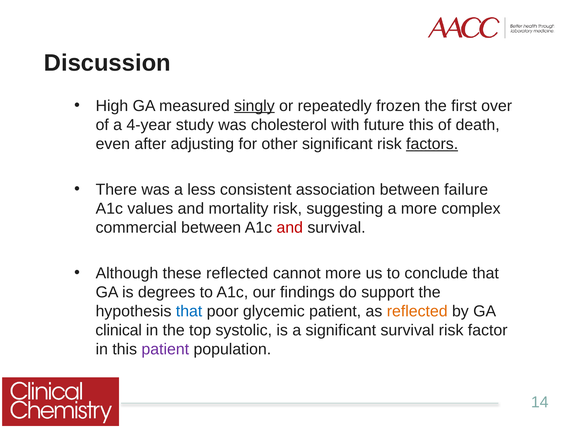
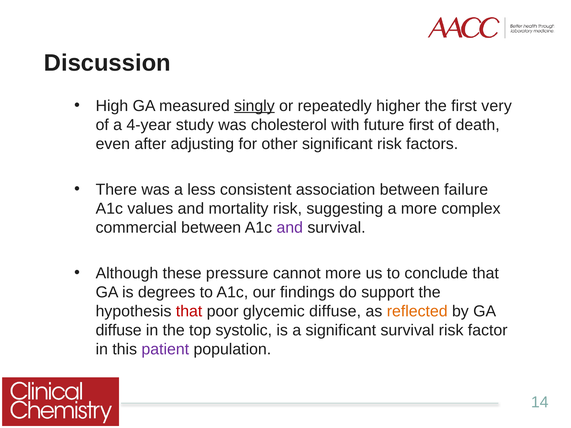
frozen: frozen -> higher
over: over -> very
future this: this -> first
factors underline: present -> none
and at (290, 228) colour: red -> purple
these reflected: reflected -> pressure
that at (189, 311) colour: blue -> red
glycemic patient: patient -> diffuse
clinical at (119, 331): clinical -> diffuse
